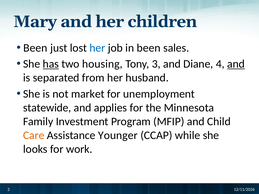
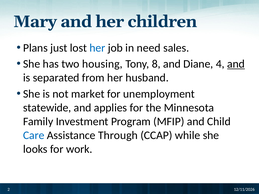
Been at (35, 48): Been -> Plans
in been: been -> need
has underline: present -> none
3: 3 -> 8
Care colour: orange -> blue
Younger: Younger -> Through
